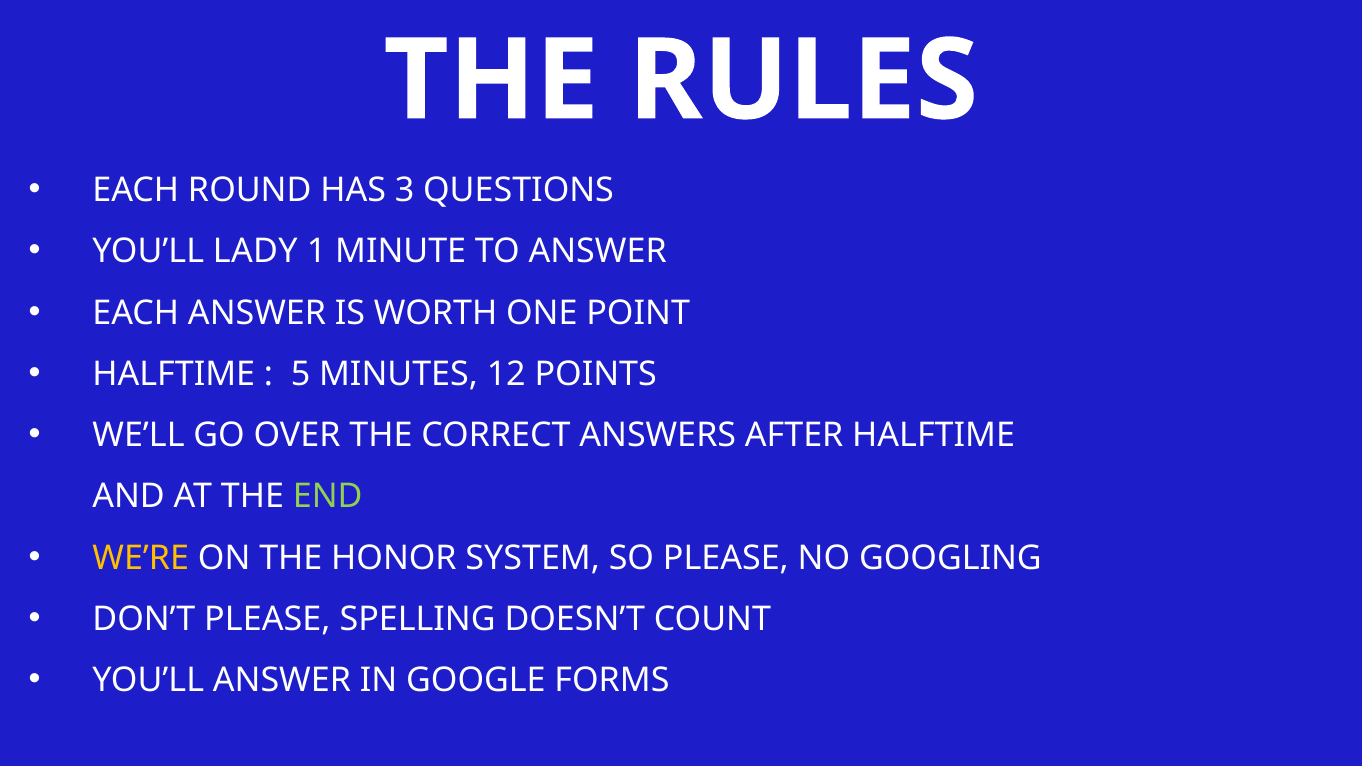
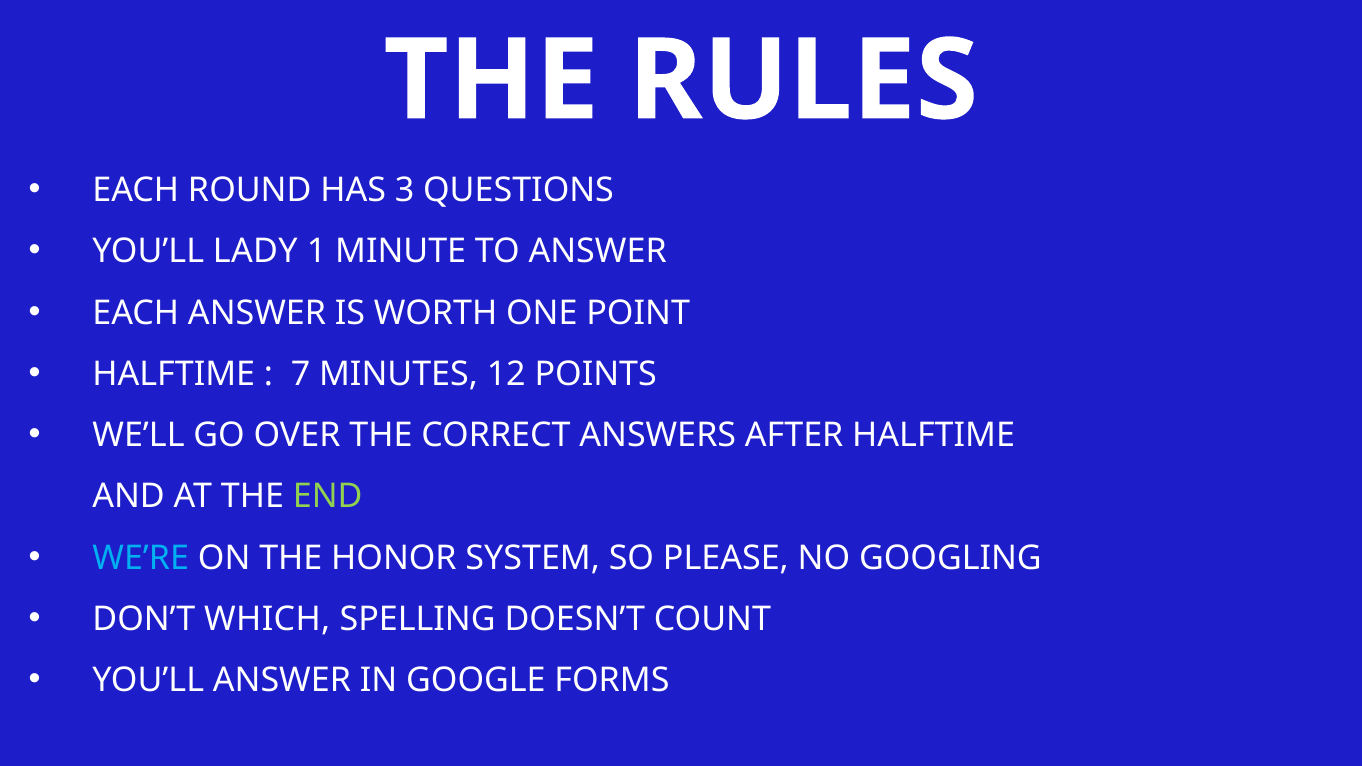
5: 5 -> 7
WE’RE colour: yellow -> light blue
DON’T PLEASE: PLEASE -> WHICH
